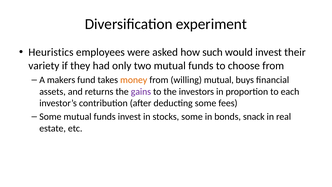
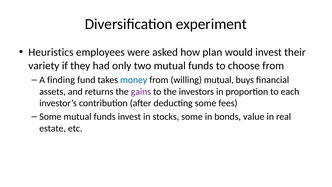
such: such -> plan
makers: makers -> finding
money colour: orange -> blue
snack: snack -> value
